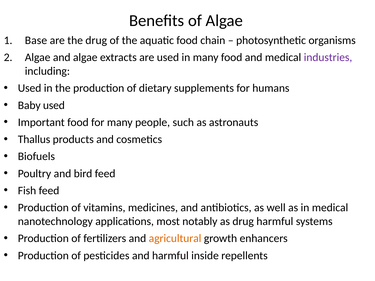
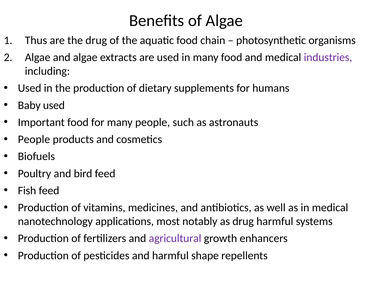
Base: Base -> Thus
Thallus at (34, 139): Thallus -> People
agricultural colour: orange -> purple
inside: inside -> shape
